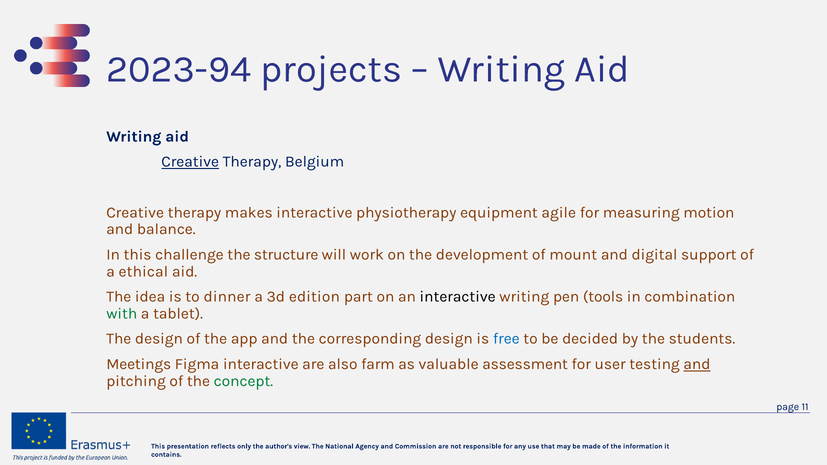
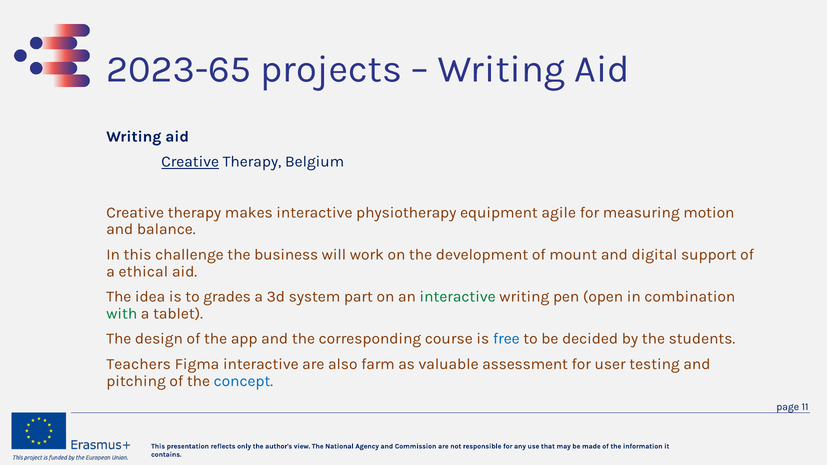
2023-94: 2023-94 -> 2023-65
structure: structure -> business
dinner: dinner -> grades
edition: edition -> system
interactive at (458, 297) colour: black -> green
tools: tools -> open
corresponding design: design -> course
Meetings: Meetings -> Teachers
and at (697, 364) underline: present -> none
concept colour: green -> blue
